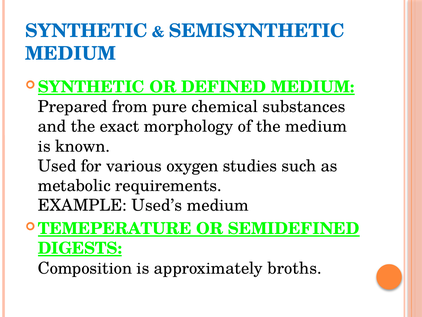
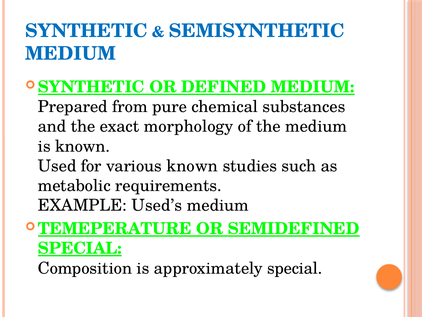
various oxygen: oxygen -> known
DIGESTS at (80, 248): DIGESTS -> SPECIAL
approximately broths: broths -> special
